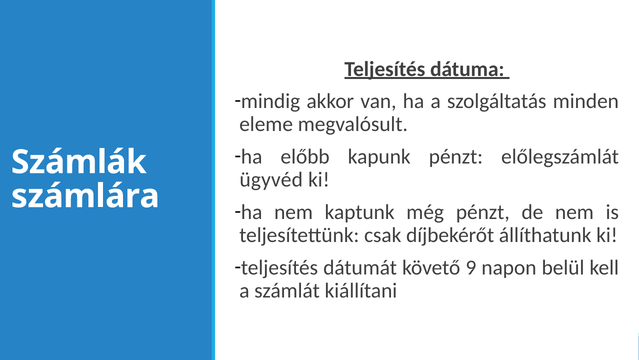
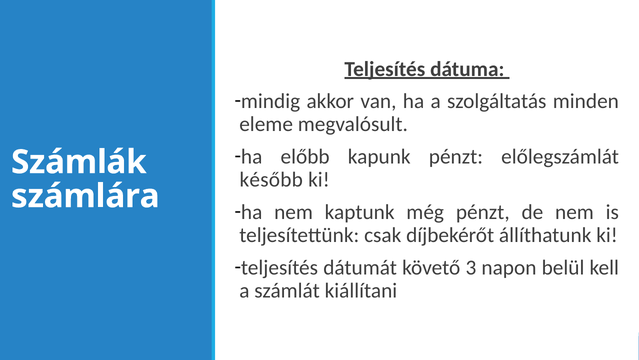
ügyvéd: ügyvéd -> később
9: 9 -> 3
